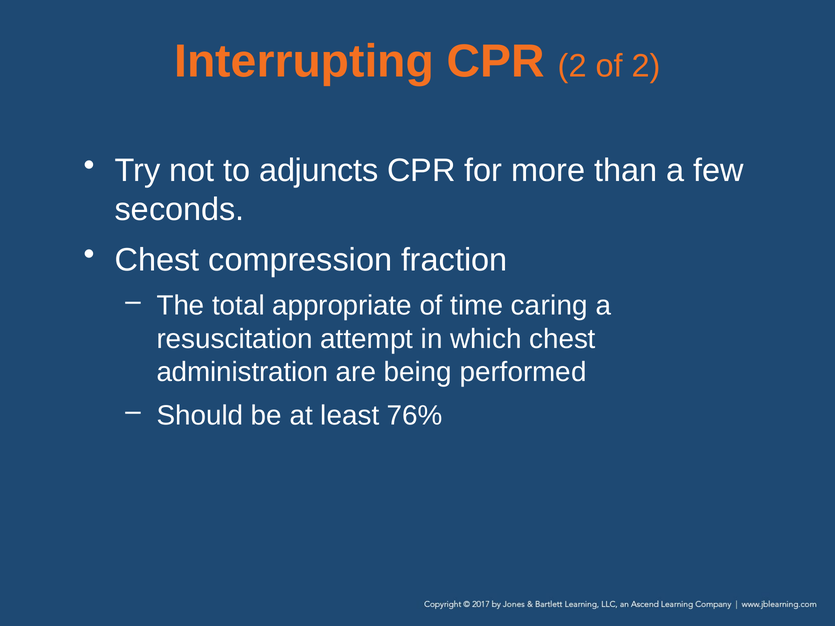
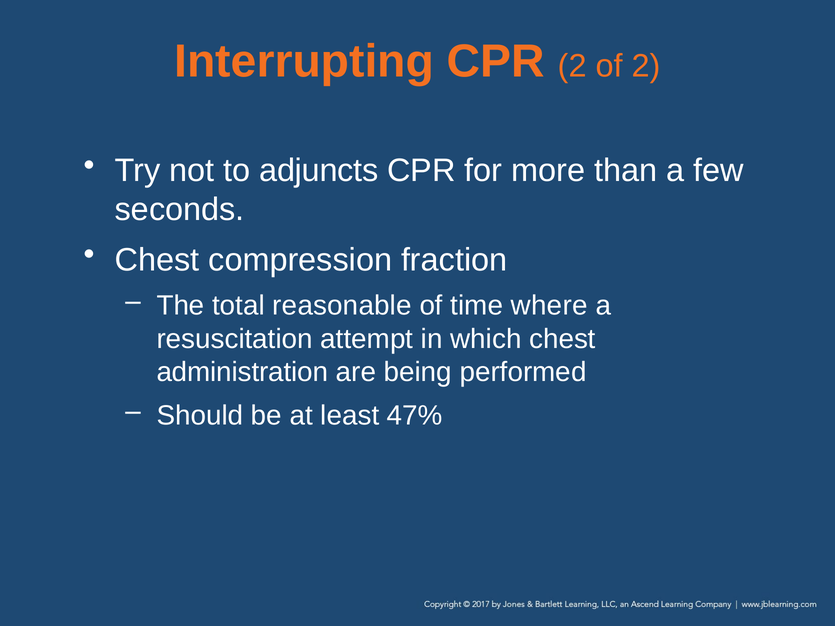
appropriate: appropriate -> reasonable
caring: caring -> where
76%: 76% -> 47%
